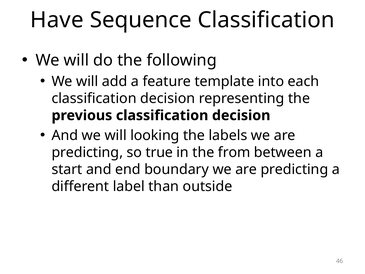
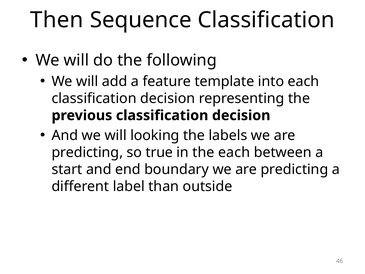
Have: Have -> Then
the from: from -> each
